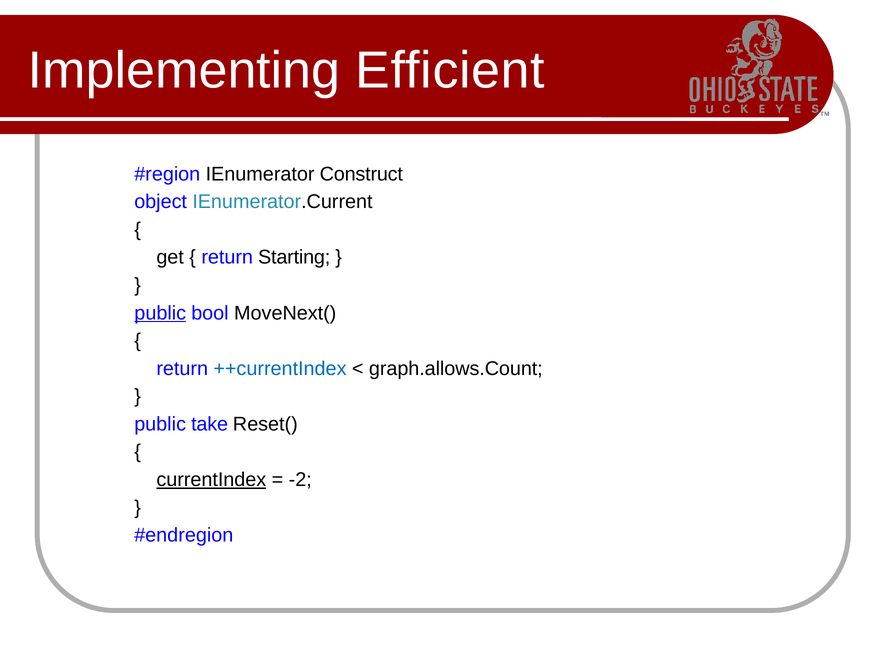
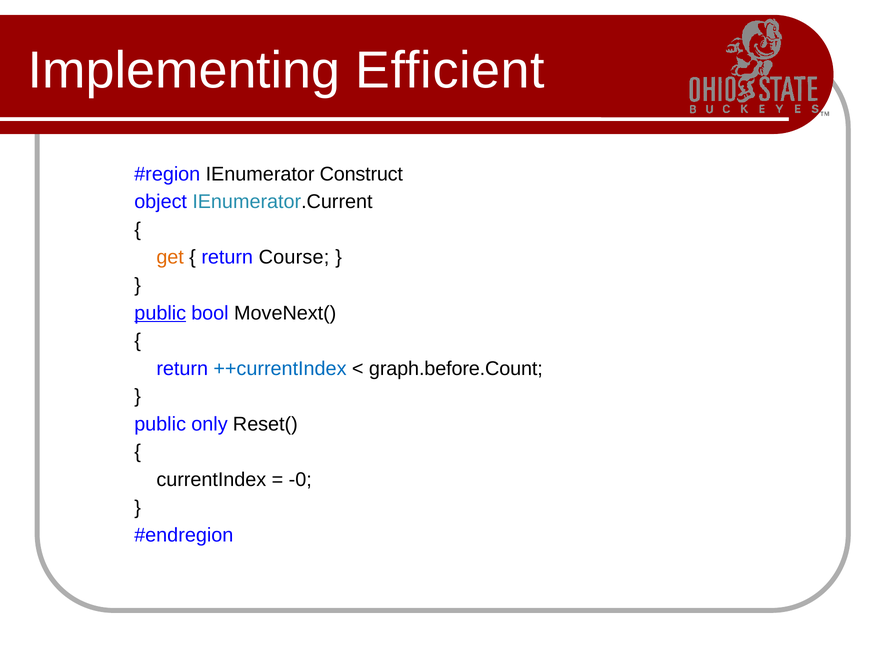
get colour: black -> orange
Starting: Starting -> Course
graph.allows.Count: graph.allows.Count -> graph.before.Count
take: take -> only
currentIndex underline: present -> none
-2: -2 -> -0
